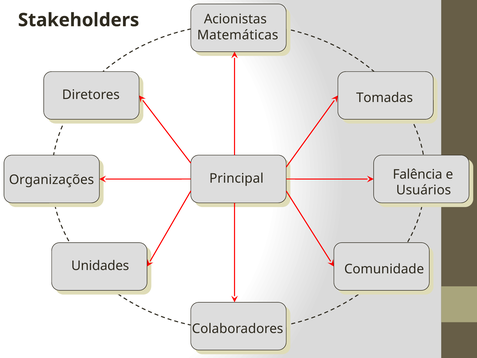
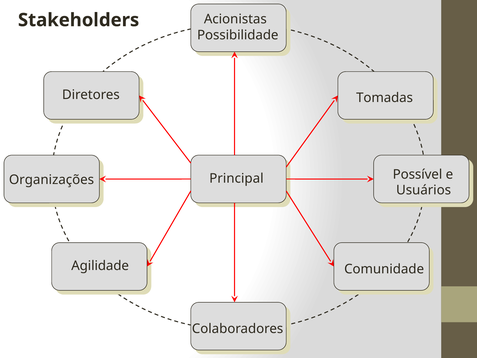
Matemáticas: Matemáticas -> Possibilidade
Falência: Falência -> Possível
Unidades: Unidades -> Agilidade
